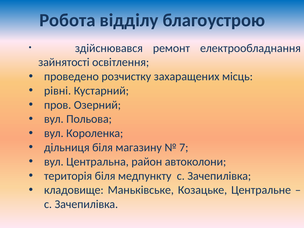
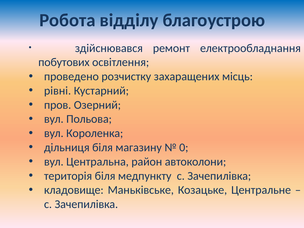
зайнятості: зайнятості -> побутових
7: 7 -> 0
